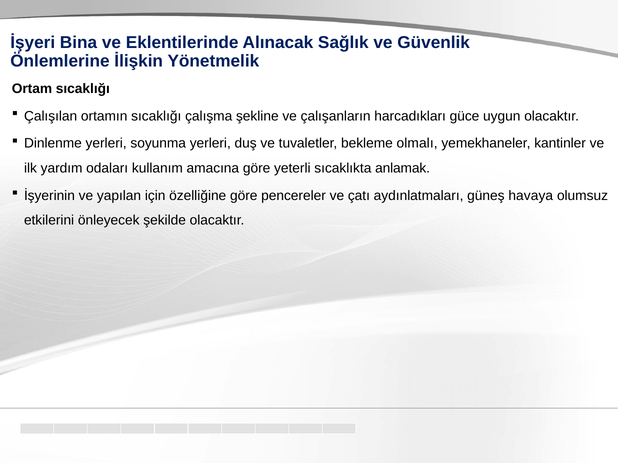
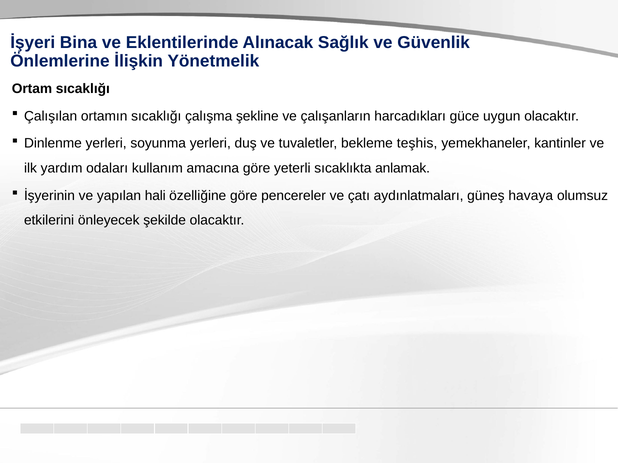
olmalı: olmalı -> teşhis
için: için -> hali
